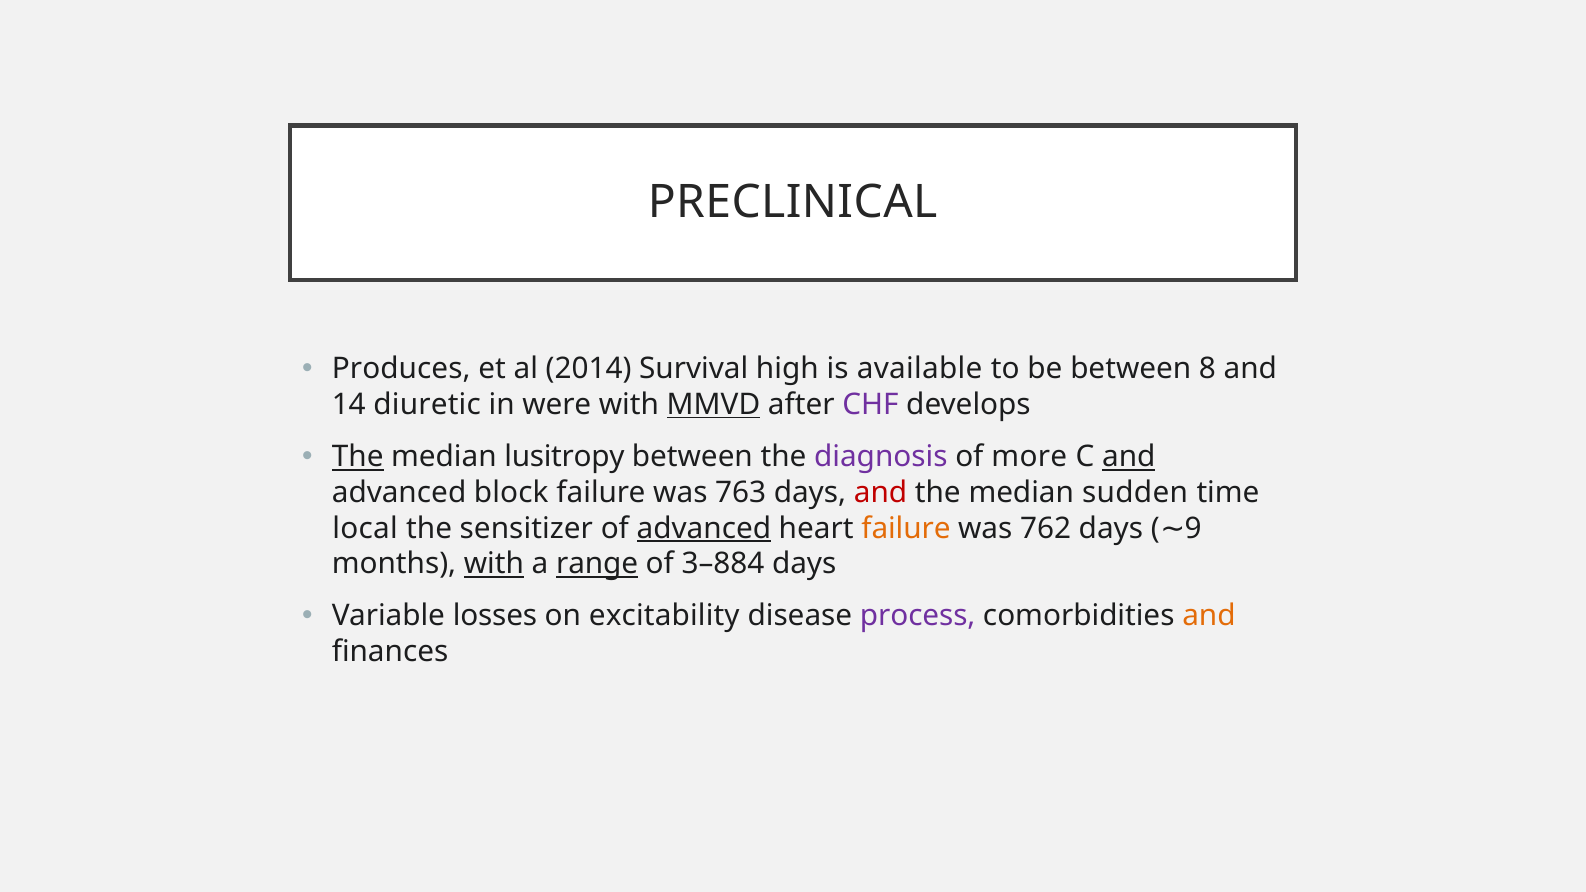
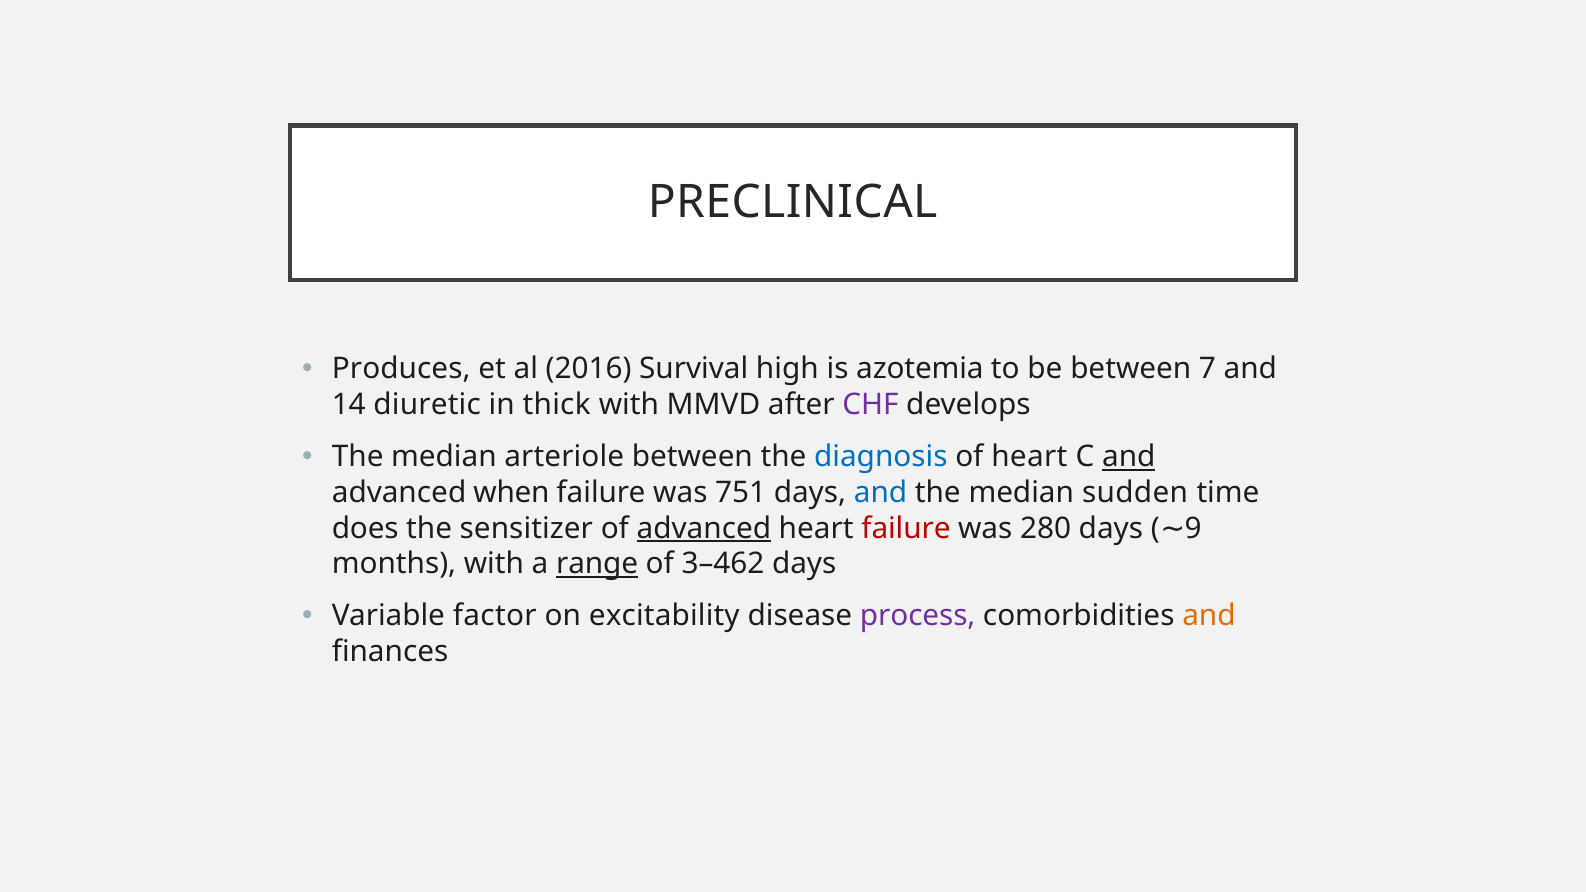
2014: 2014 -> 2016
available: available -> azotemia
8: 8 -> 7
were: were -> thick
MMVD underline: present -> none
The at (358, 457) underline: present -> none
lusitropy: lusitropy -> arteriole
diagnosis colour: purple -> blue
of more: more -> heart
block: block -> when
763: 763 -> 751
and at (881, 493) colour: red -> blue
local: local -> does
failure at (906, 528) colour: orange -> red
762: 762 -> 280
with at (494, 564) underline: present -> none
3–884: 3–884 -> 3–462
losses: losses -> factor
